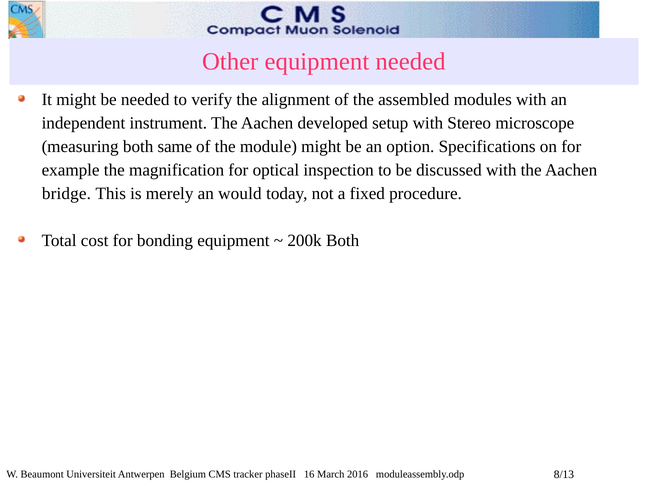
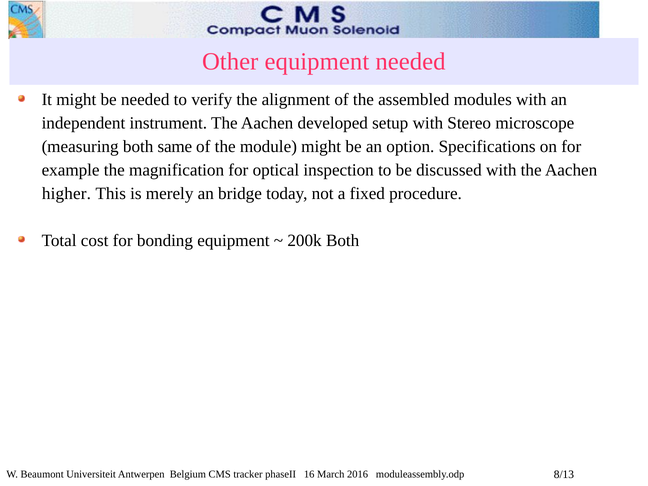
bridge: bridge -> higher
would: would -> bridge
